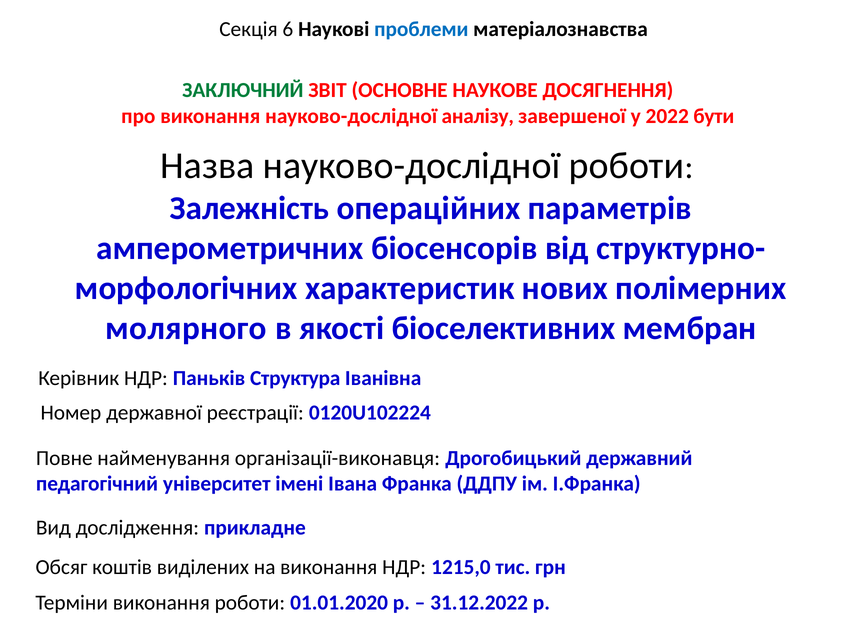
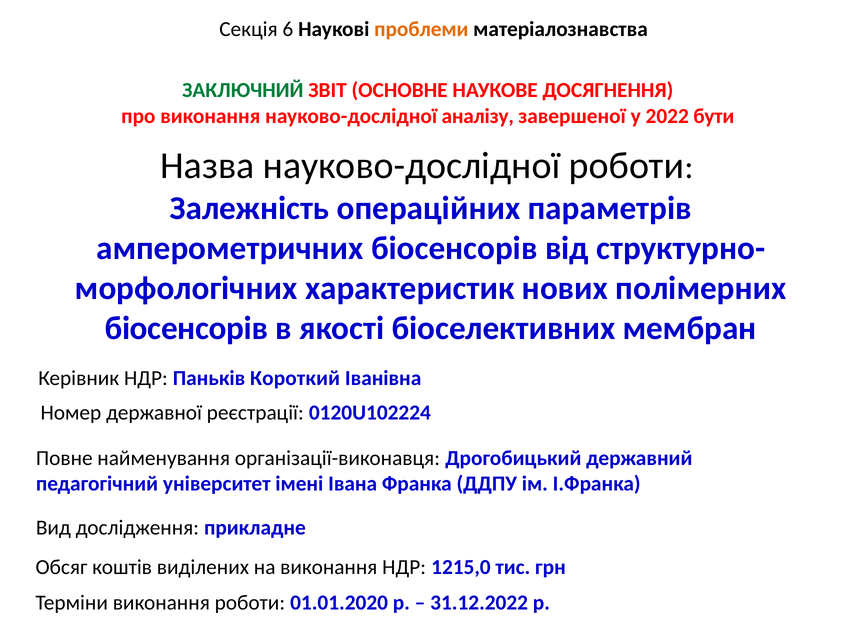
проблеми colour: blue -> orange
молярного at (186, 328): молярного -> біосенсорів
Структура: Структура -> Короткий
